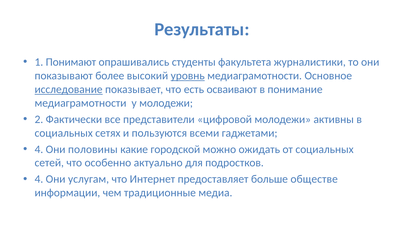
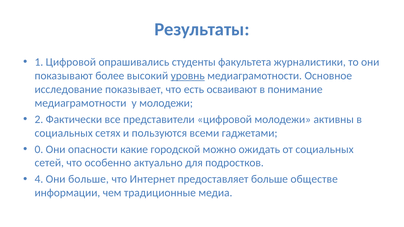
1 Понимают: Понимают -> Цифровой
исследование underline: present -> none
4 at (39, 149): 4 -> 0
половины: половины -> опасности
Они услугам: услугам -> больше
